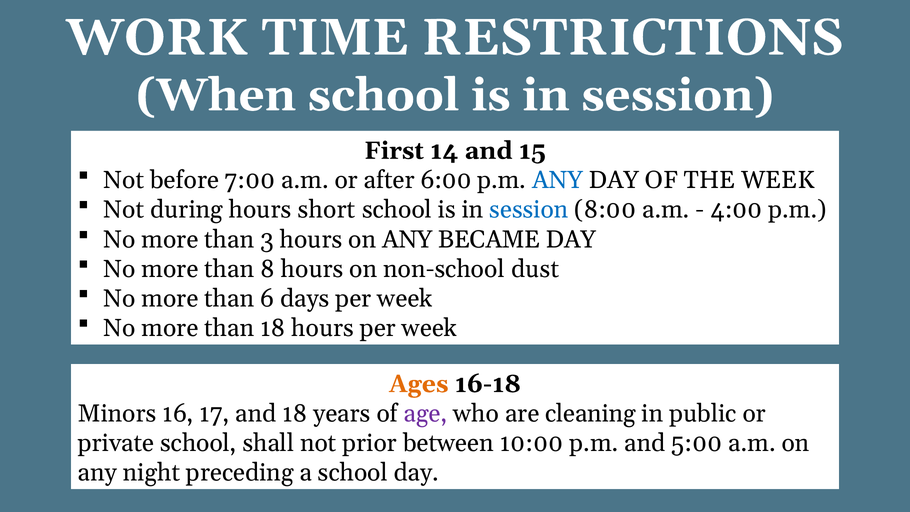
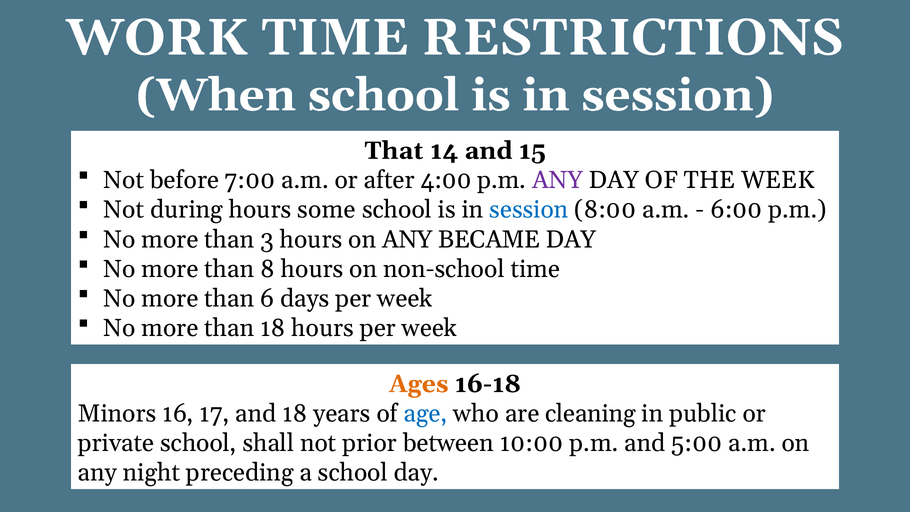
First: First -> That
6:00: 6:00 -> 4:00
ANY at (557, 180) colour: blue -> purple
short: short -> some
4:00: 4:00 -> 6:00
non-school dust: dust -> time
age colour: purple -> blue
